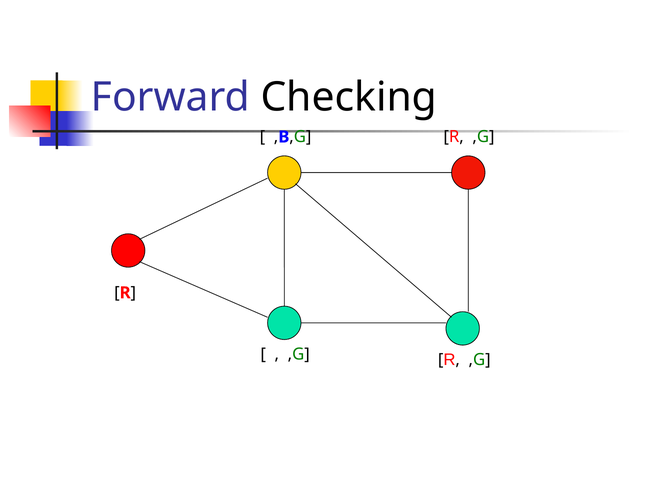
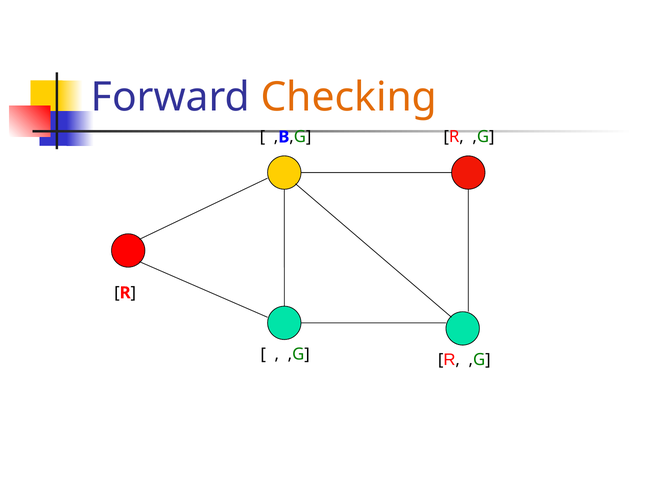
Checking colour: black -> orange
